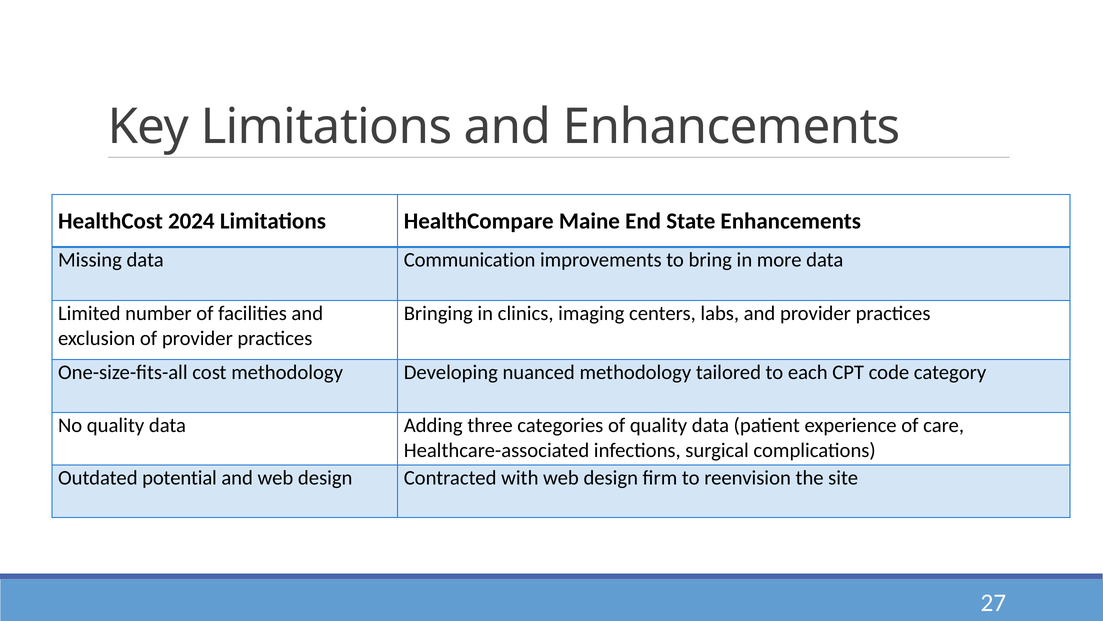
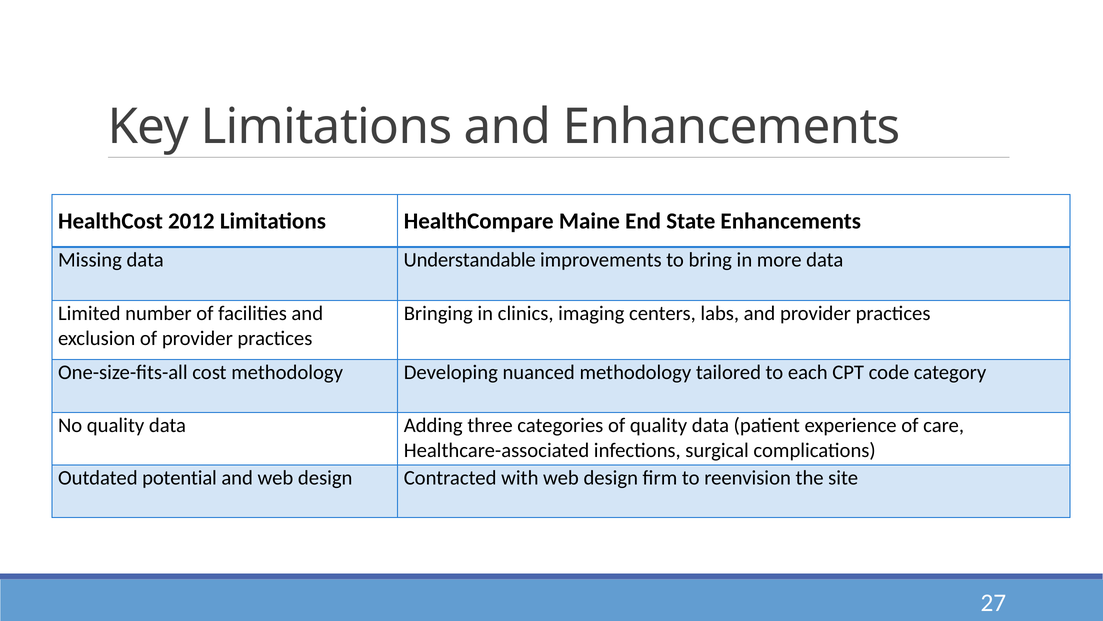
2024: 2024 -> 2012
Communication: Communication -> Understandable
